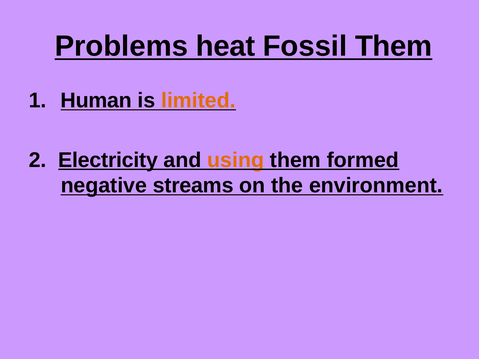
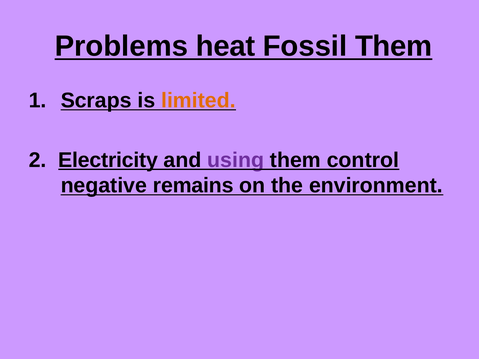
Human: Human -> Scraps
using colour: orange -> purple
formed: formed -> control
streams: streams -> remains
